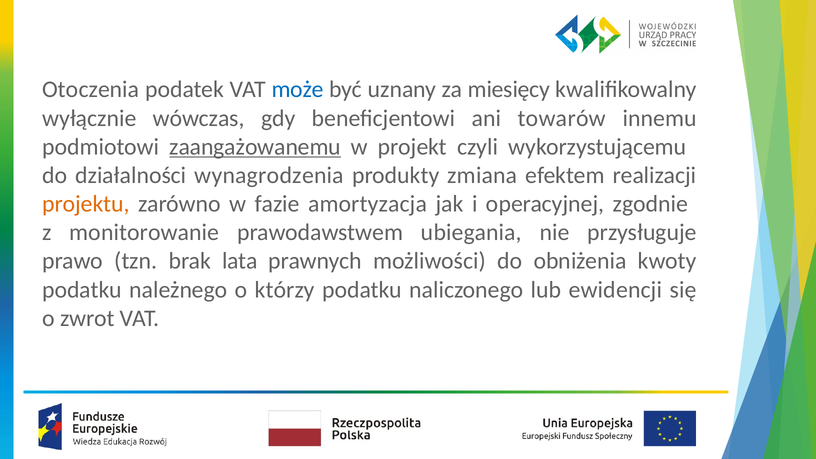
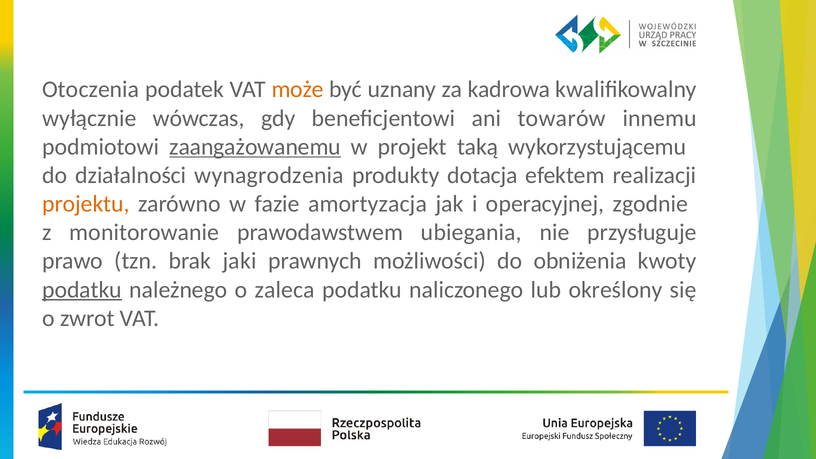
może colour: blue -> orange
miesięcy: miesięcy -> kadrowa
czyli: czyli -> taką
zmiana: zmiana -> dotacja
lata: lata -> jaki
podatku at (82, 290) underline: none -> present
którzy: którzy -> zaleca
ewidencji: ewidencji -> określony
